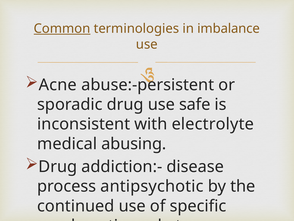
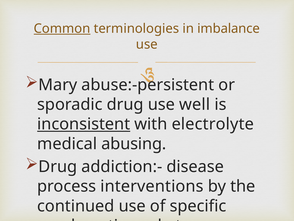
Acne: Acne -> Mary
safe: safe -> well
inconsistent underline: none -> present
antipsychotic: antipsychotic -> interventions
